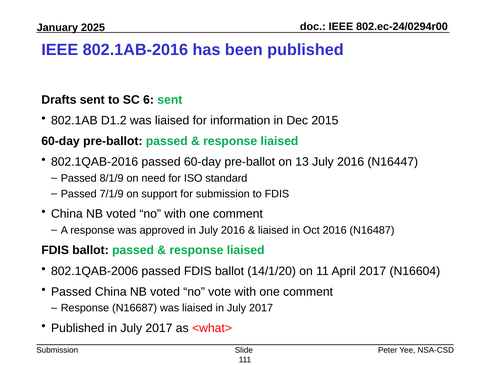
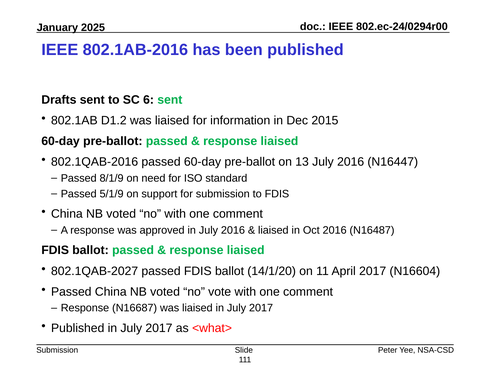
7/1/9: 7/1/9 -> 5/1/9
802.1QAB-2006: 802.1QAB-2006 -> 802.1QAB-2027
